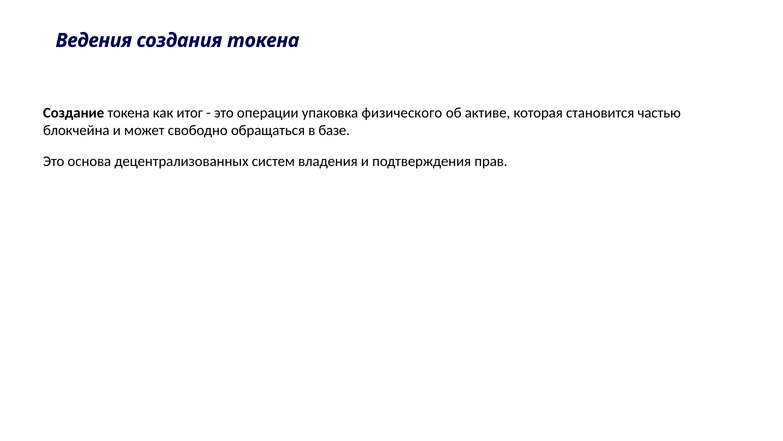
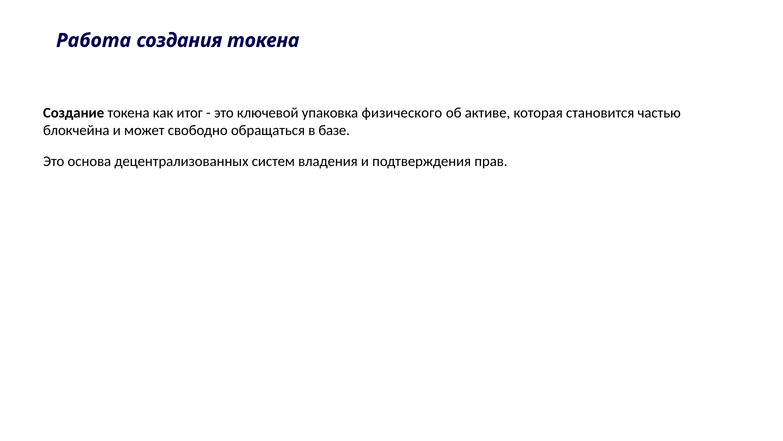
Ведения: Ведения -> Работа
операции: операции -> ключевой
